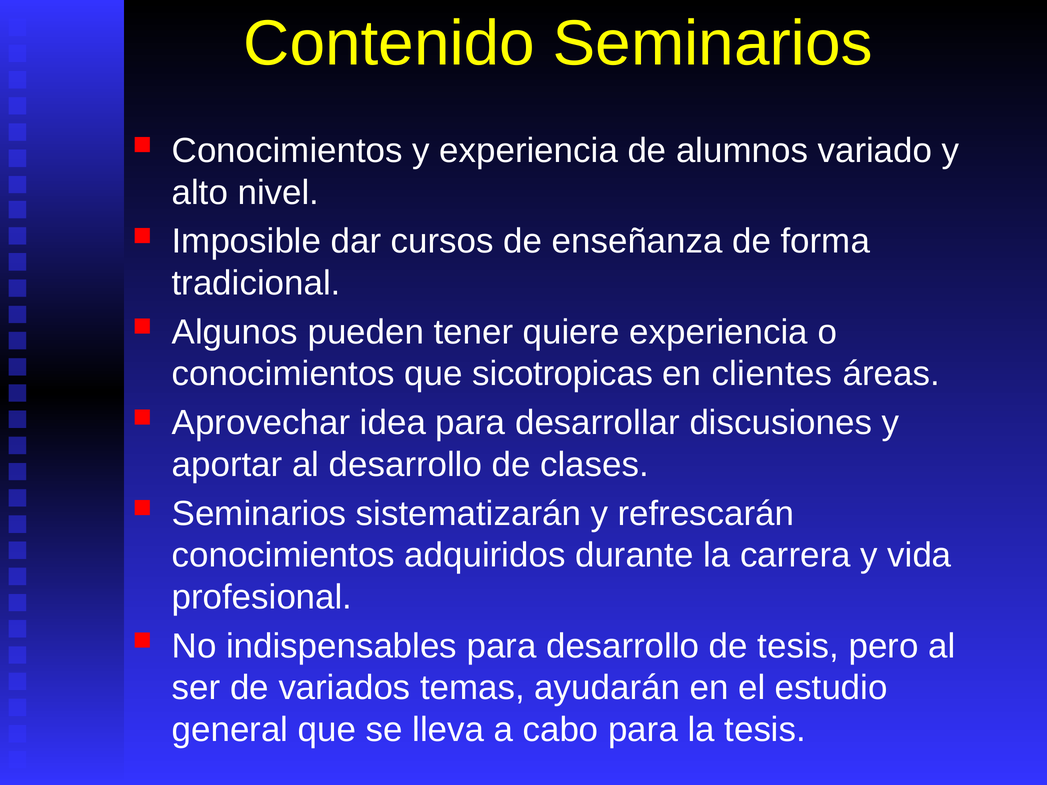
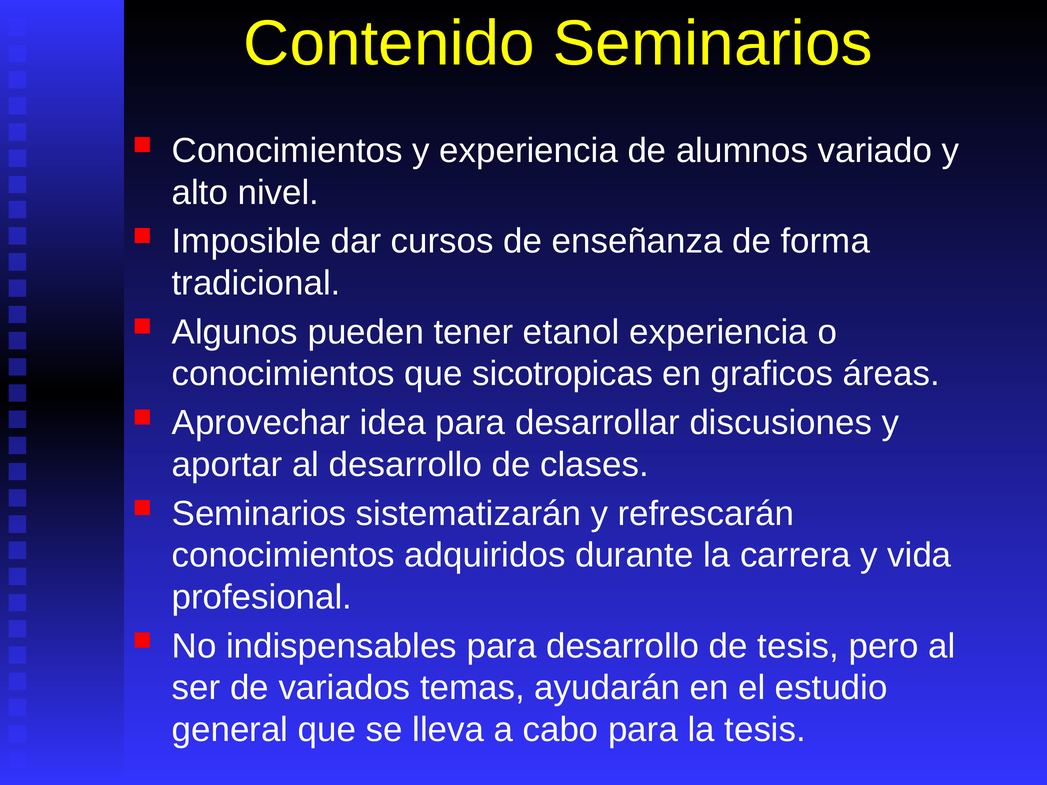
quiere: quiere -> etanol
clientes: clientes -> graficos
